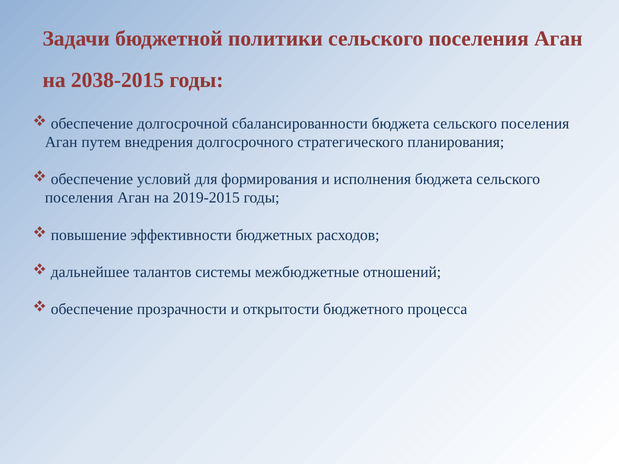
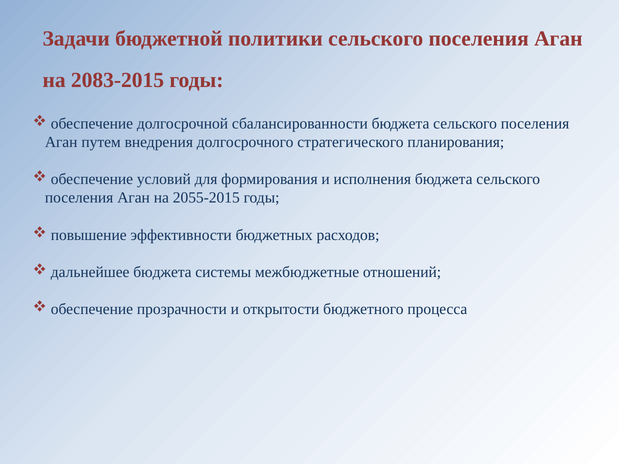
2038-2015: 2038-2015 -> 2083-2015
2019-2015: 2019-2015 -> 2055-2015
дальнейшее талантов: талантов -> бюджета
